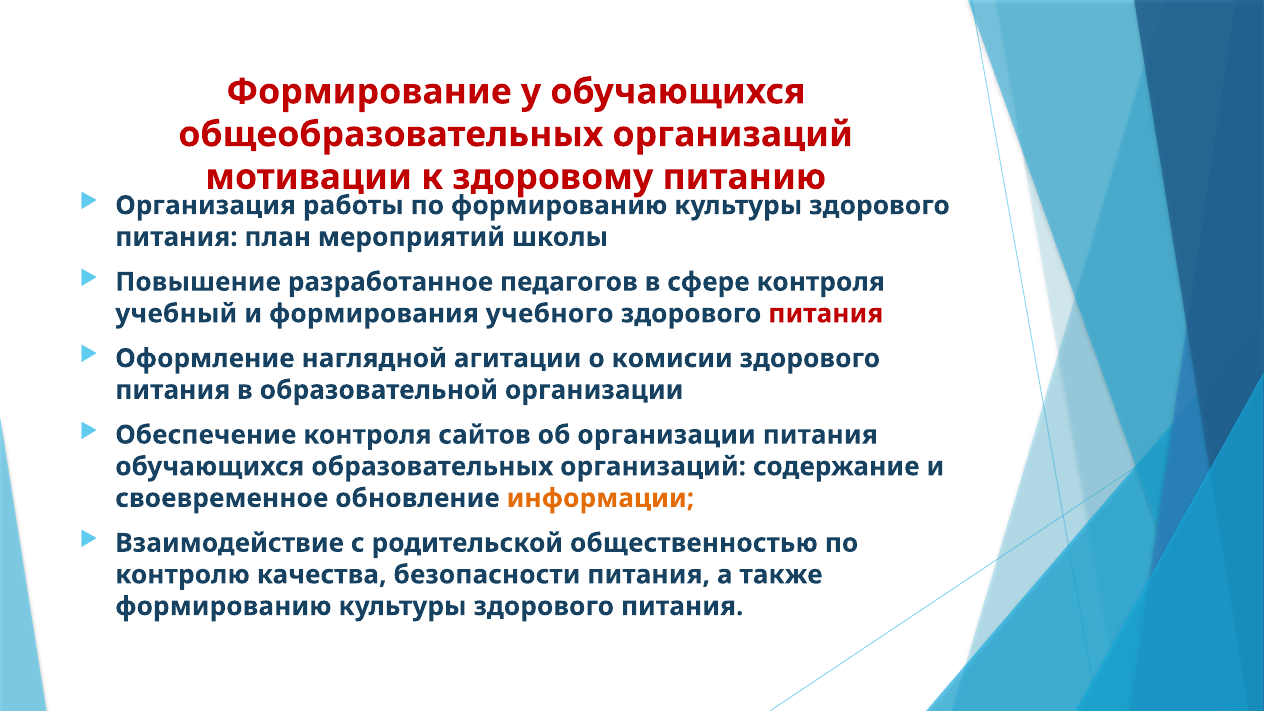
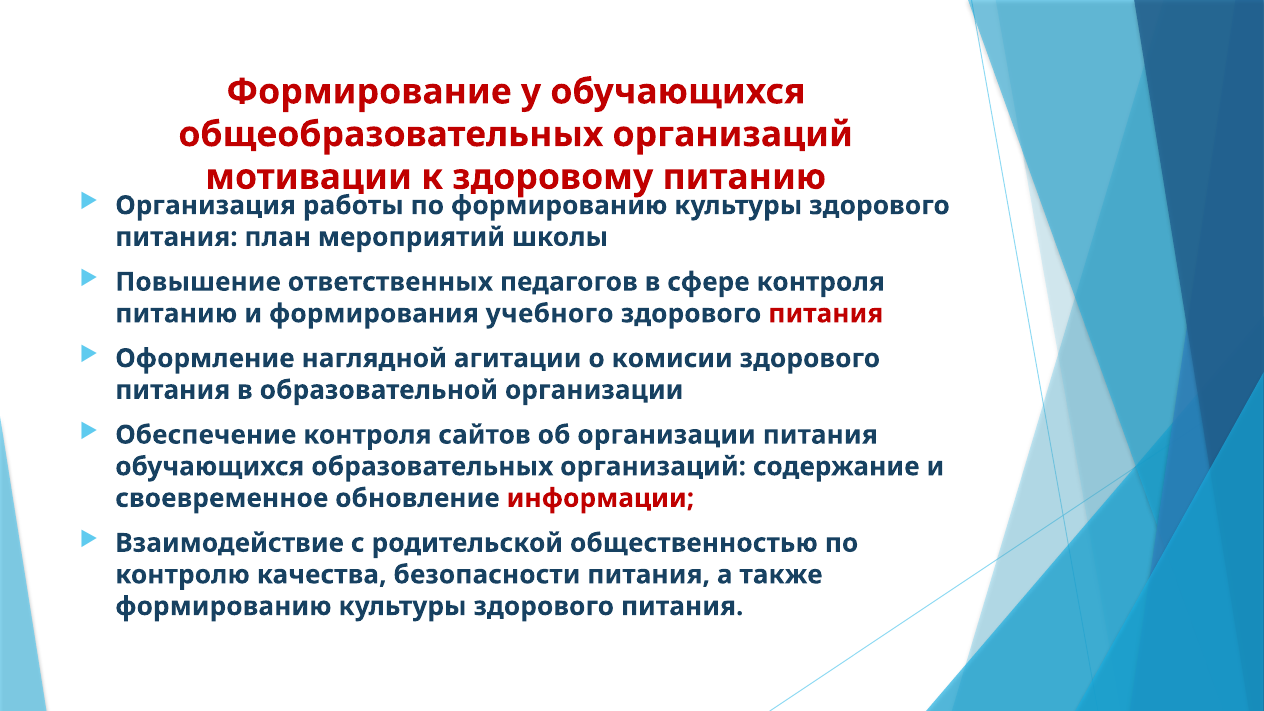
разработанное: разработанное -> ответственных
учебный at (176, 314): учебный -> питанию
информации colour: orange -> red
